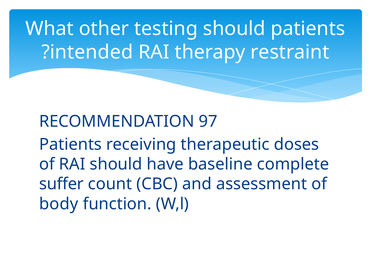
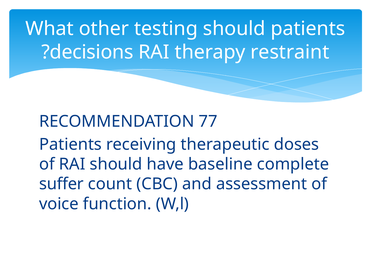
intended: intended -> decisions
97: 97 -> 77
body: body -> voice
